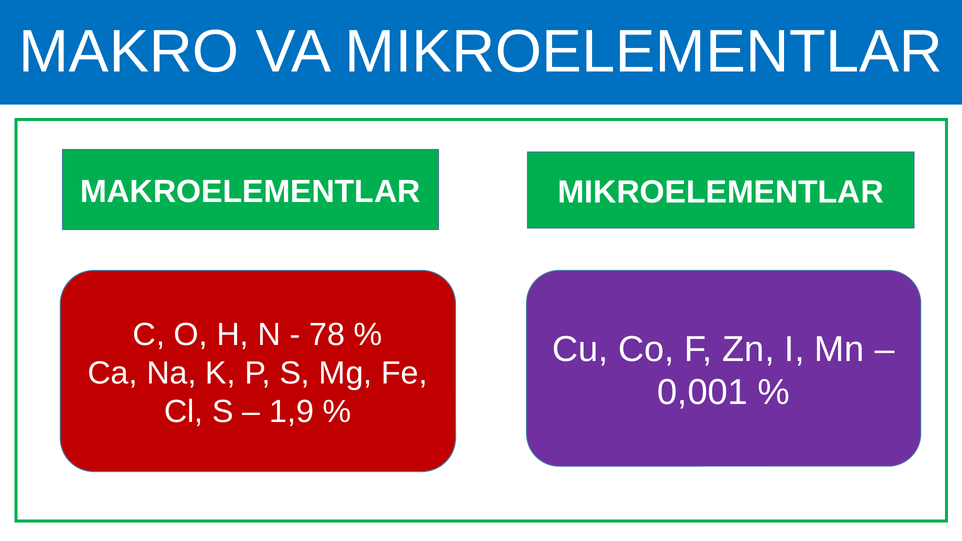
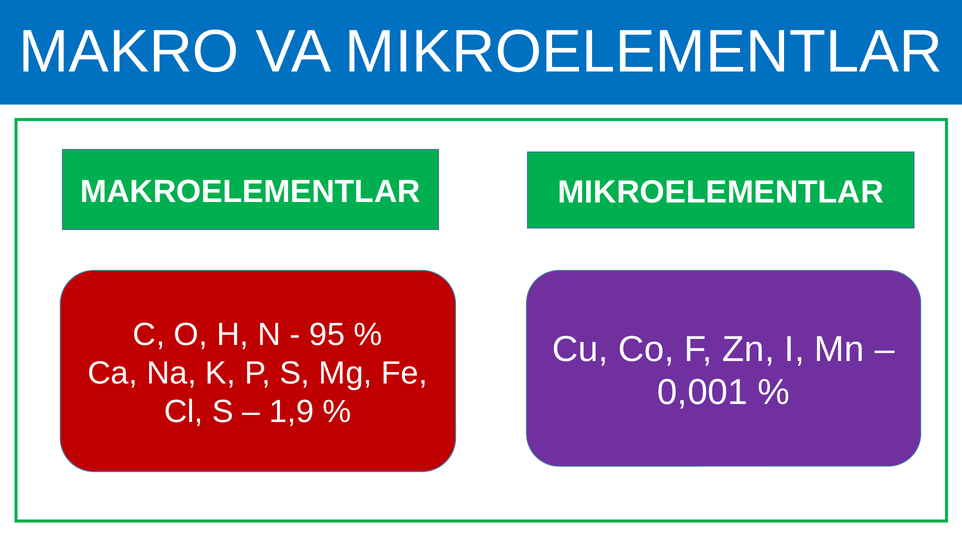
78: 78 -> 95
